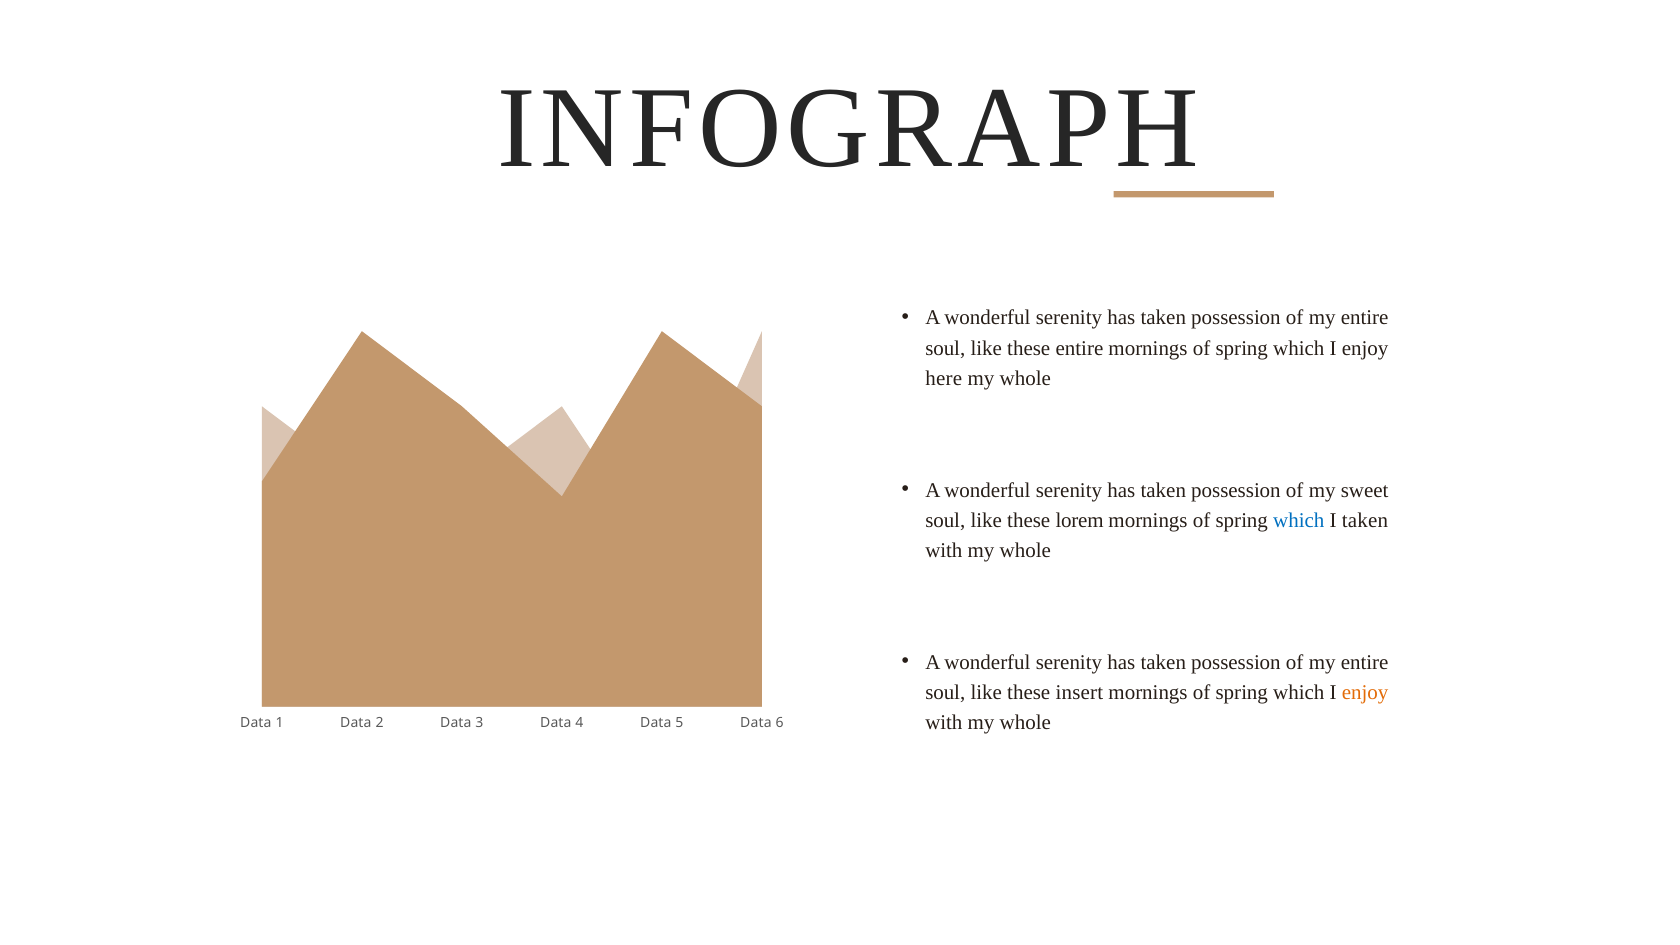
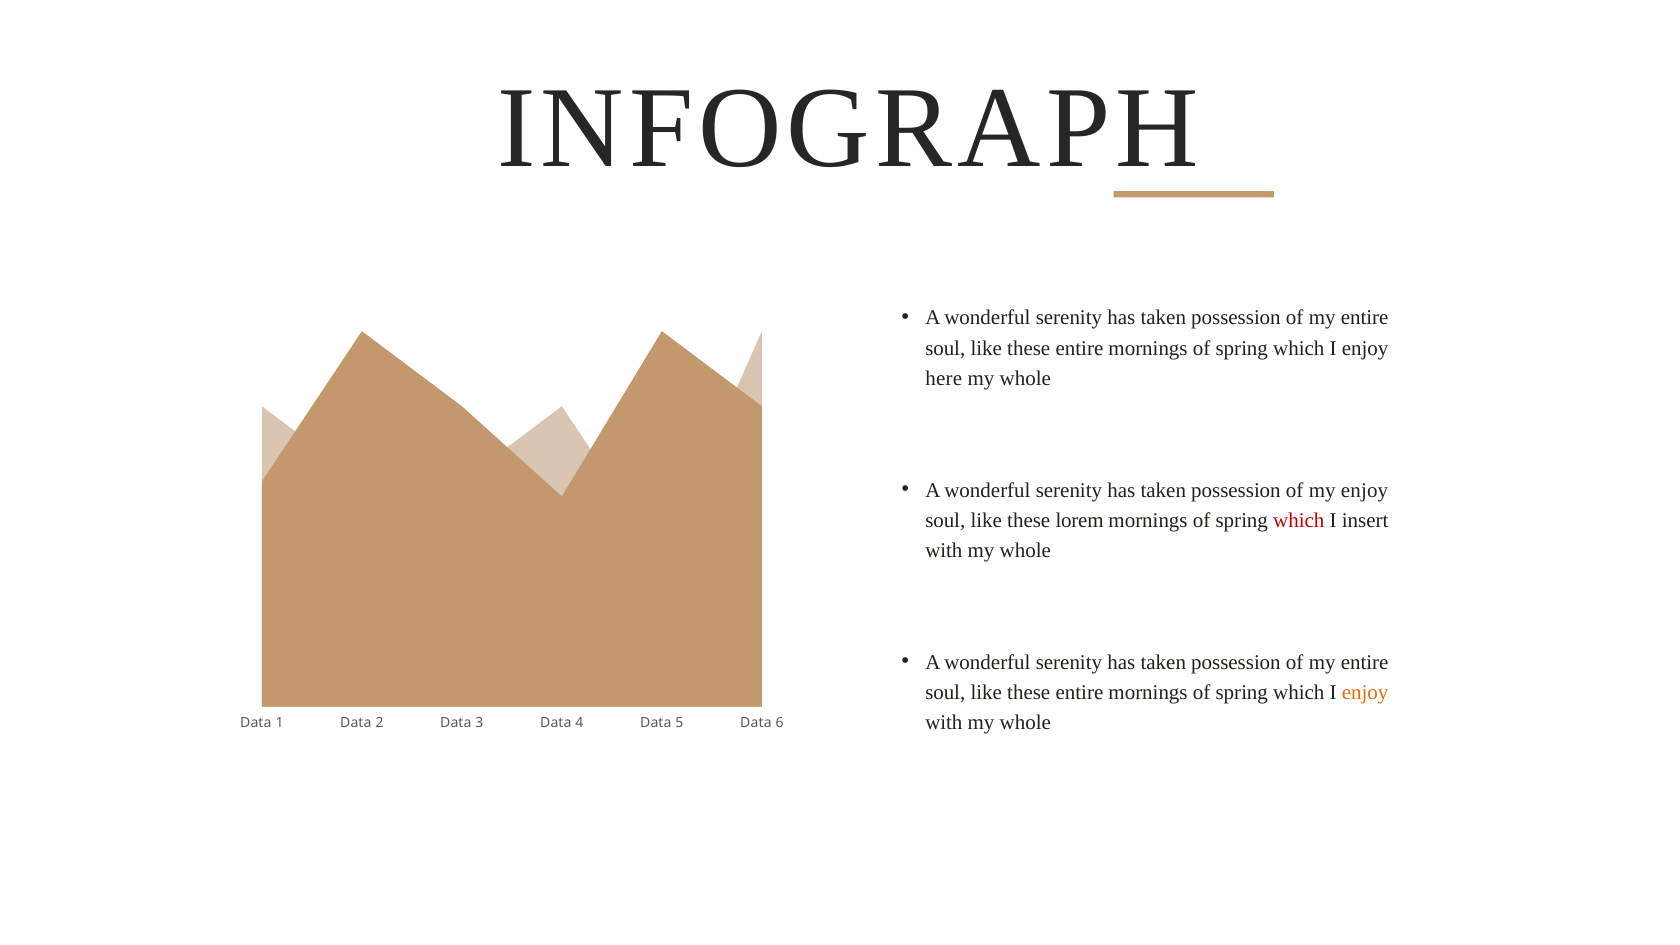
my sweet: sweet -> enjoy
which at (1299, 520) colour: blue -> red
I taken: taken -> insert
insert at (1079, 692): insert -> entire
